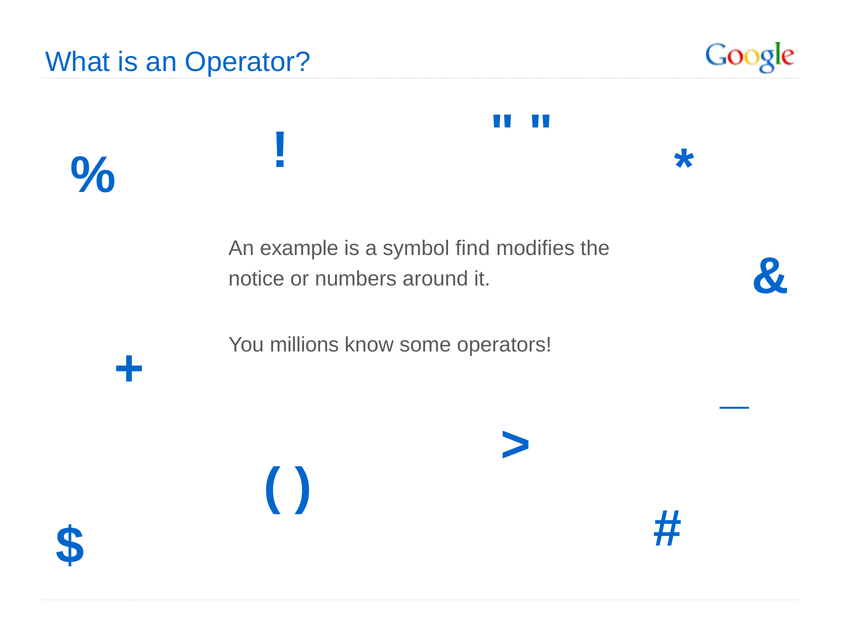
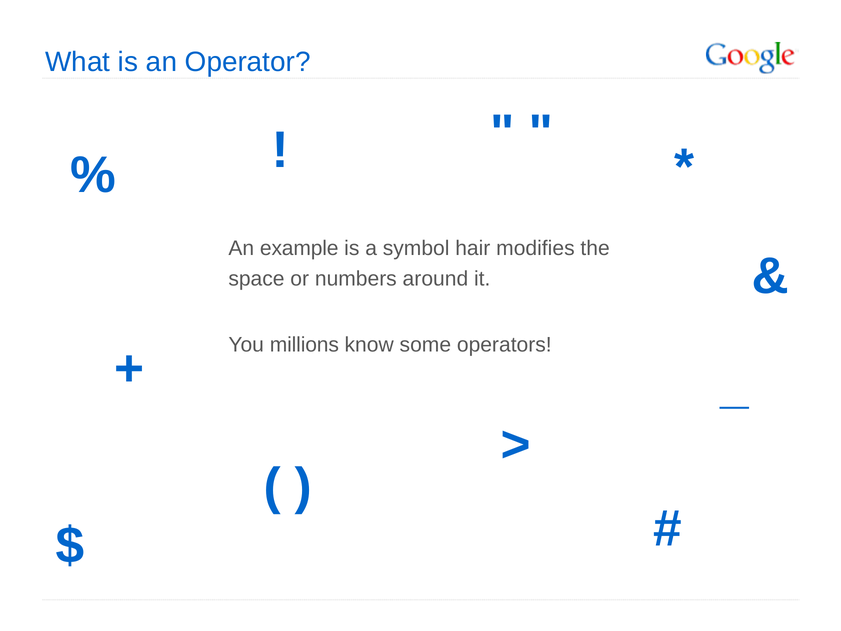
find: find -> hair
notice: notice -> space
